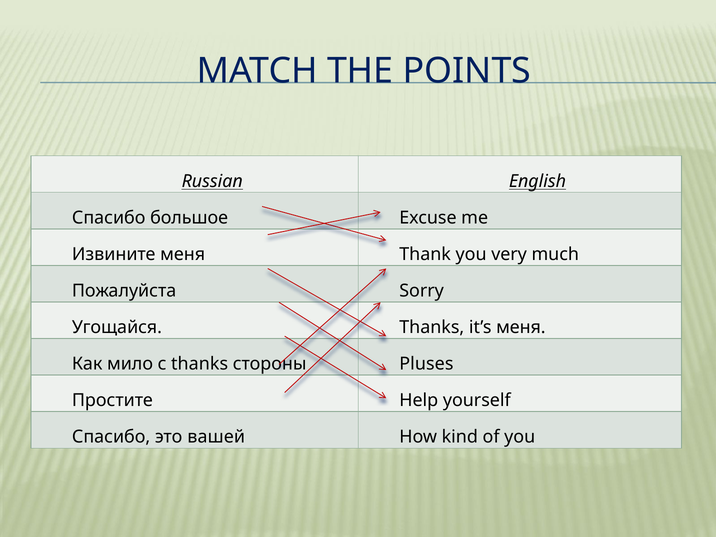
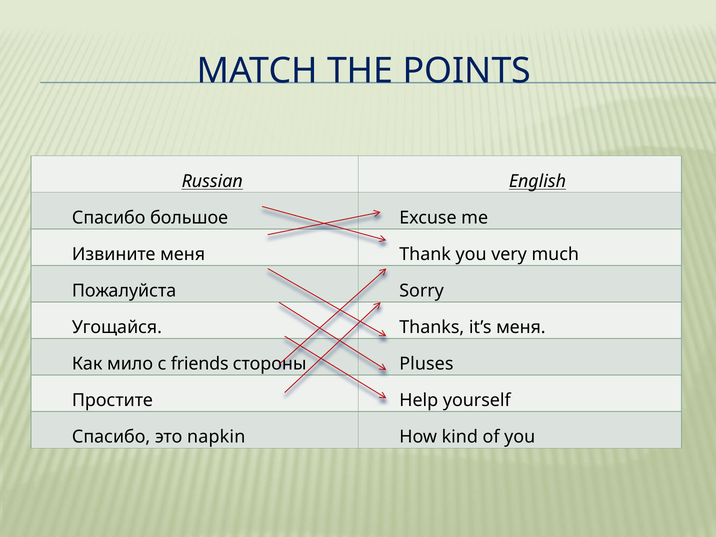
с thanks: thanks -> friends
вашей: вашей -> napkin
